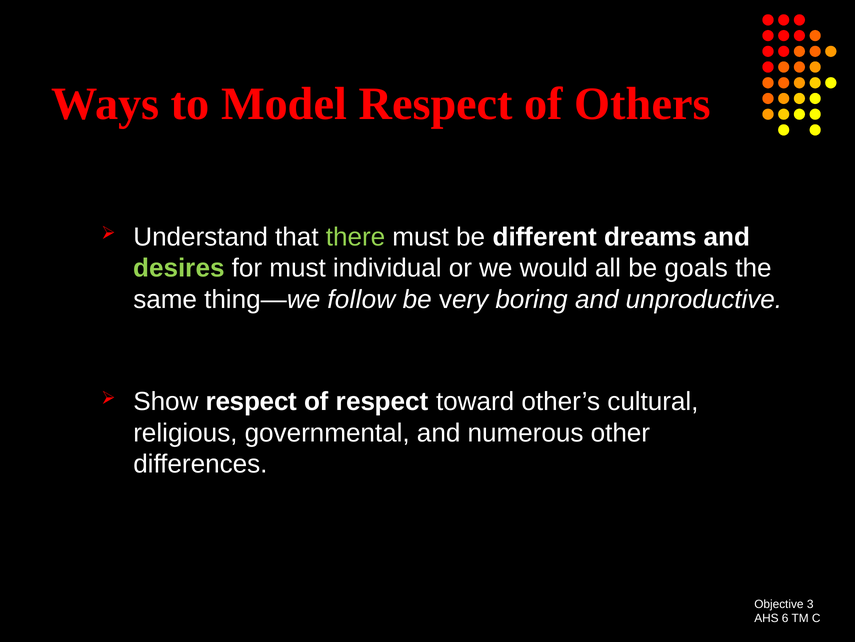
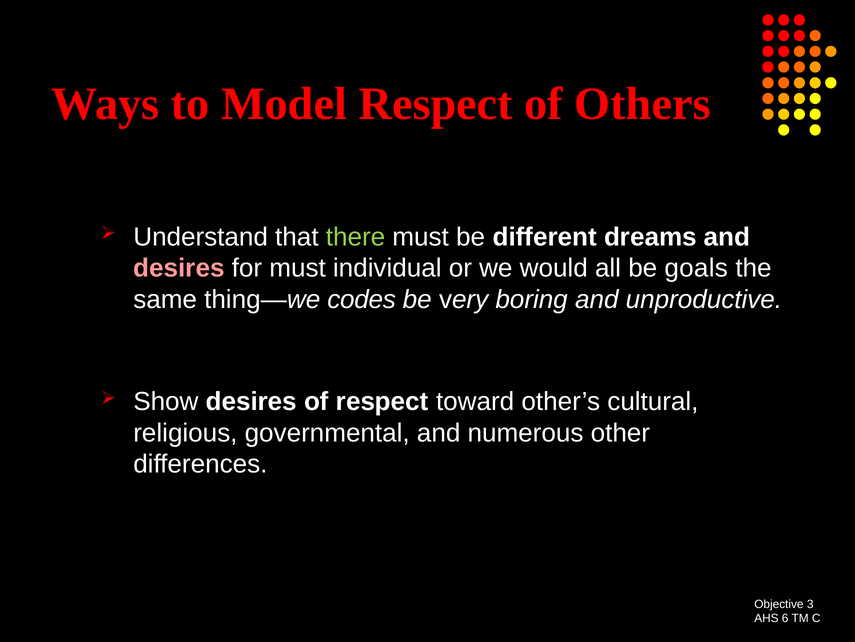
desires at (179, 268) colour: light green -> pink
follow: follow -> codes
Show respect: respect -> desires
